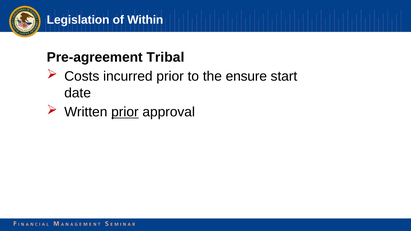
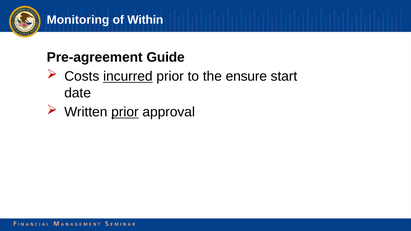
Legislation: Legislation -> Monitoring
Tribal: Tribal -> Guide
incurred underline: none -> present
